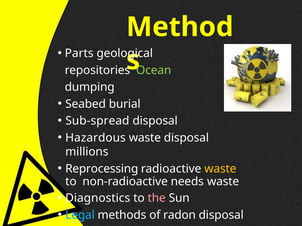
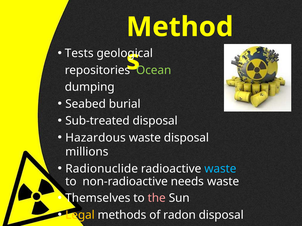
Parts: Parts -> Tests
Sub-spread: Sub-spread -> Sub-treated
Reprocessing: Reprocessing -> Radionuclide
waste at (220, 169) colour: yellow -> light blue
Diagnostics: Diagnostics -> Themselves
Legal colour: light blue -> yellow
